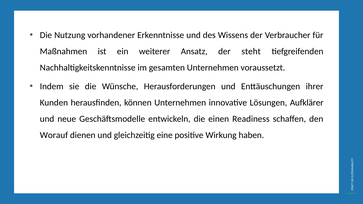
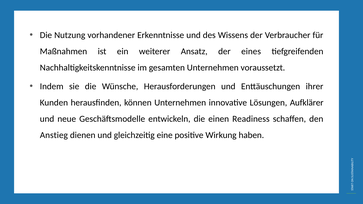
steht: steht -> eines
Worauf: Worauf -> Anstieg
